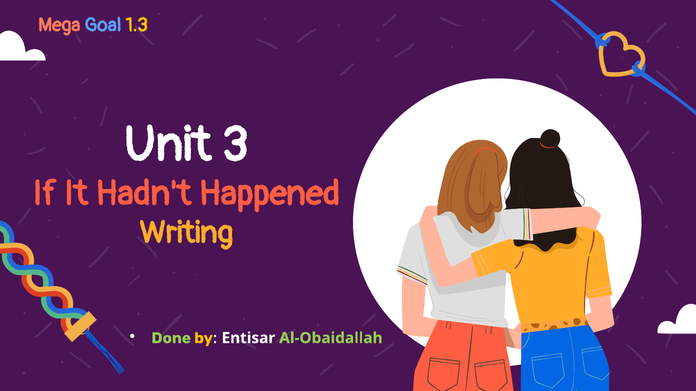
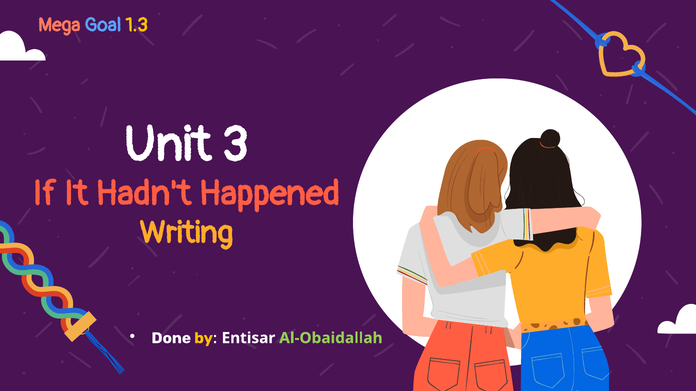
Done colour: light green -> white
